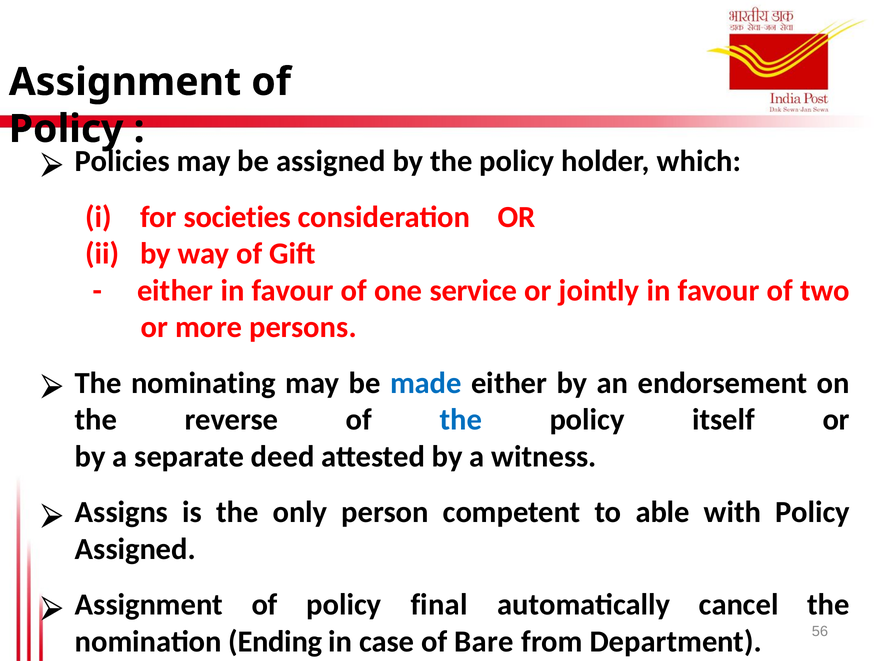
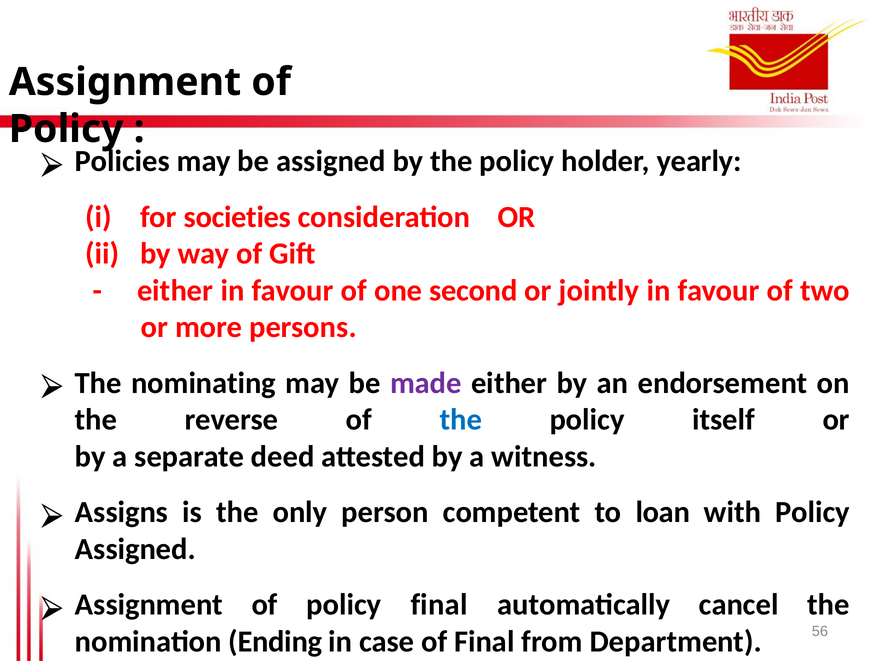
which: which -> yearly
service: service -> second
made colour: blue -> purple
able: able -> loan
of Bare: Bare -> Final
